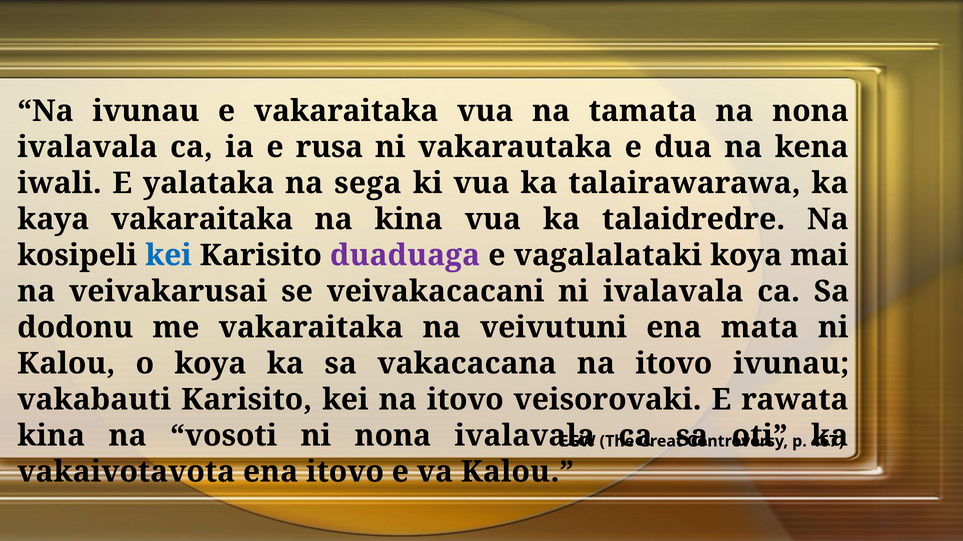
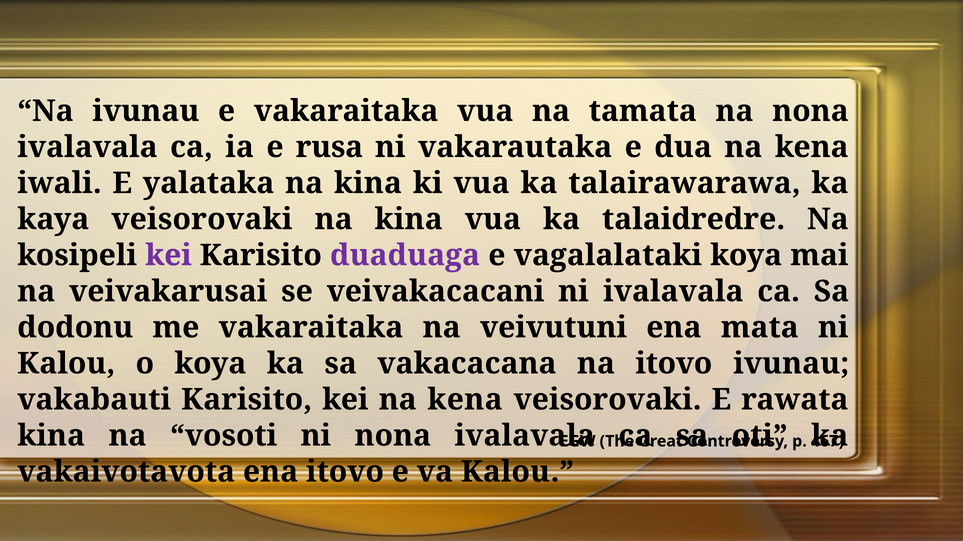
yalataka na sega: sega -> kina
kaya vakaraitaka: vakaraitaka -> veisorovaki
kei at (169, 256) colour: blue -> purple
kei na itovo: itovo -> kena
